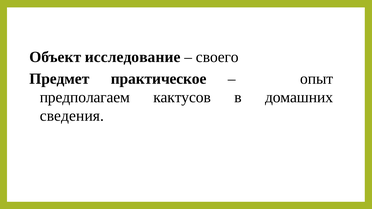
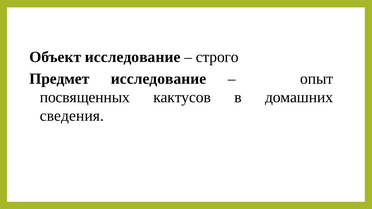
своего: своего -> строго
Предмет практическое: практическое -> исследование
предполагаем: предполагаем -> посвященных
